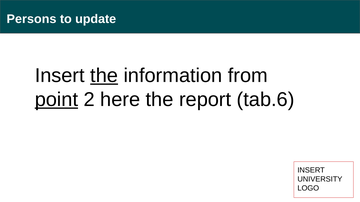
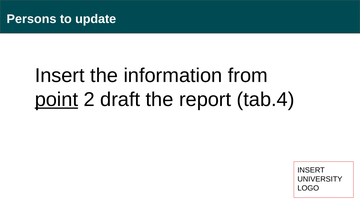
the at (104, 76) underline: present -> none
here: here -> draft
tab.6: tab.6 -> tab.4
